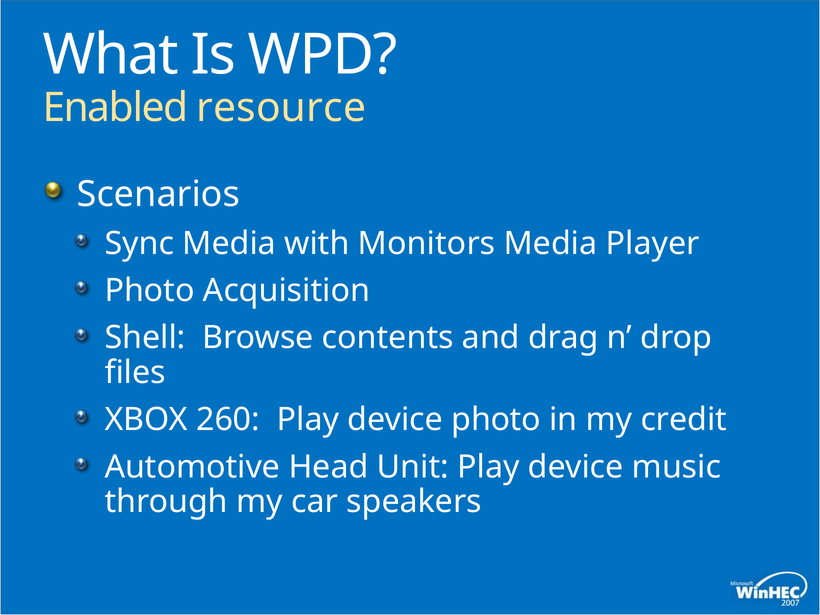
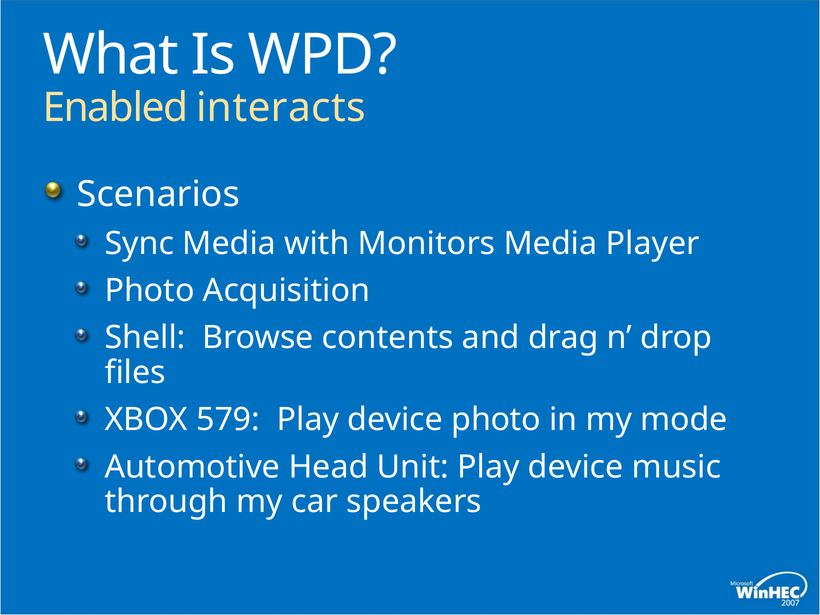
resource: resource -> interacts
260: 260 -> 579
credit: credit -> mode
